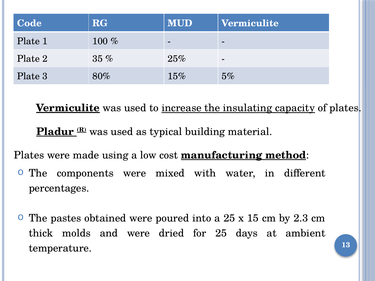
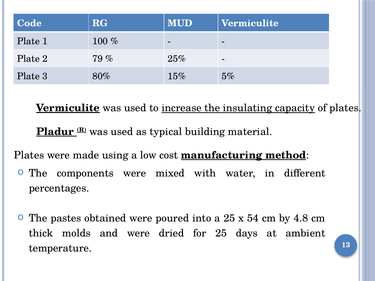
35: 35 -> 79
15: 15 -> 54
2.3: 2.3 -> 4.8
